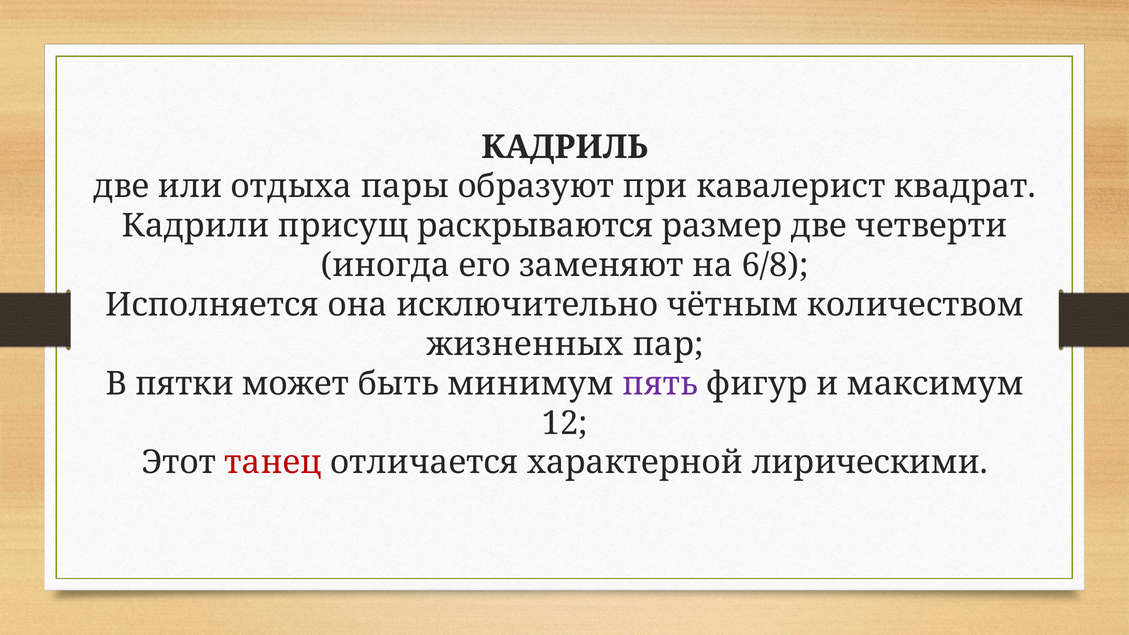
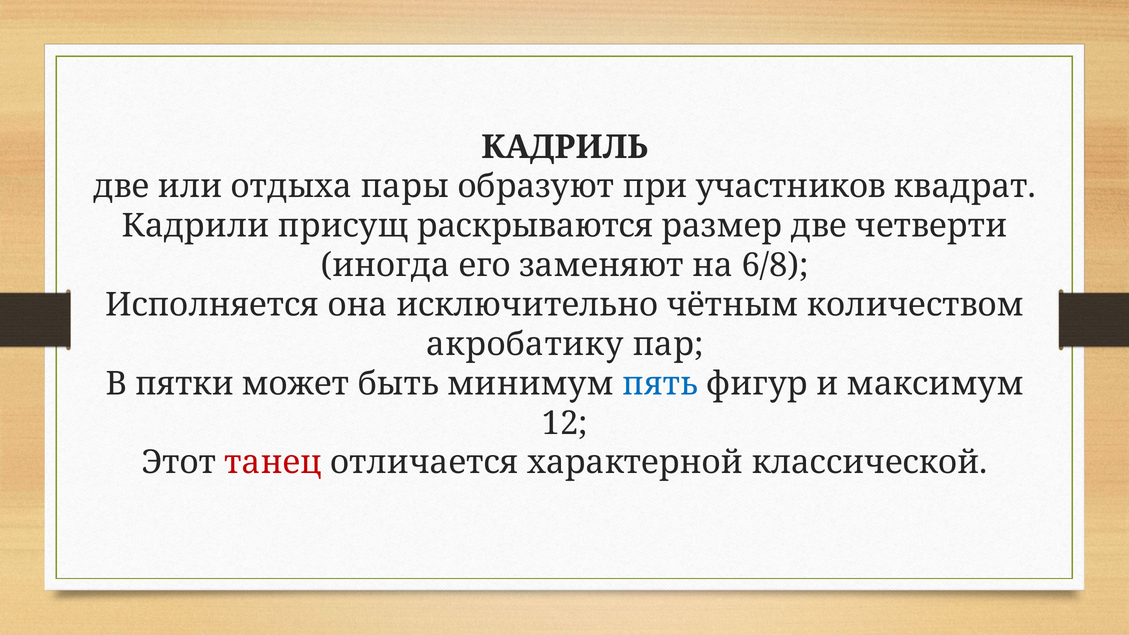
кавалерист: кавалерист -> участников
жизненных: жизненных -> акробатику
пять colour: purple -> blue
лирическими: лирическими -> классической
